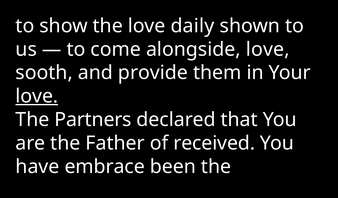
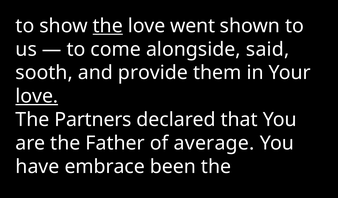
the at (108, 26) underline: none -> present
daily: daily -> went
alongside love: love -> said
received: received -> average
